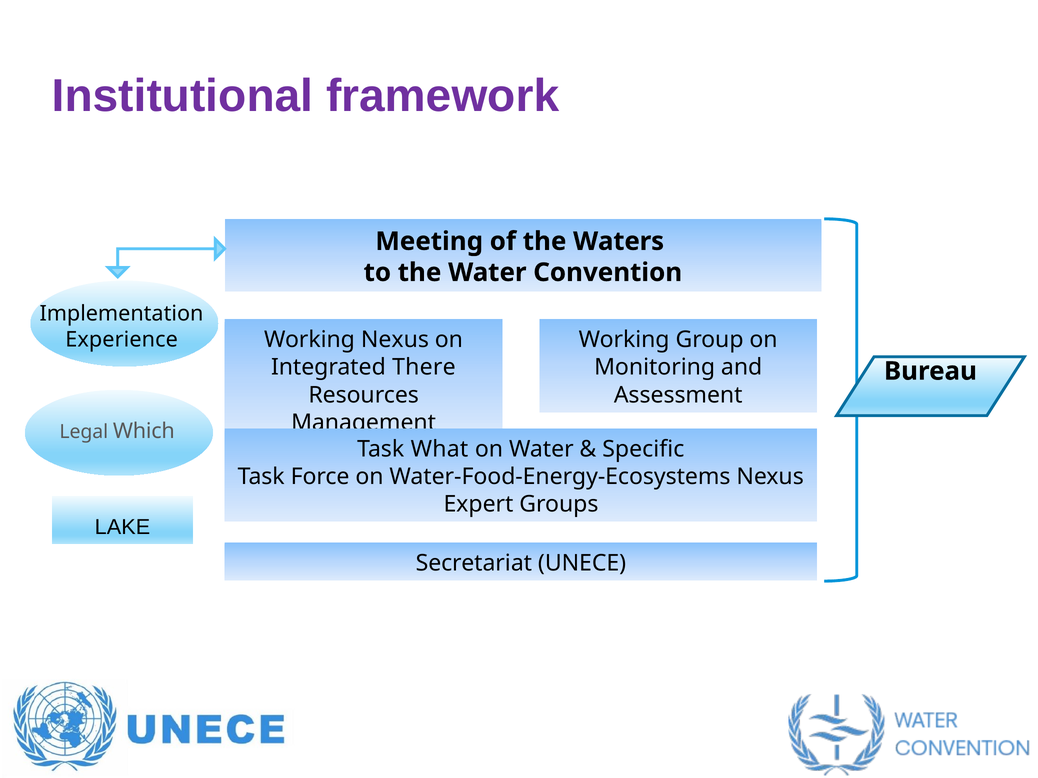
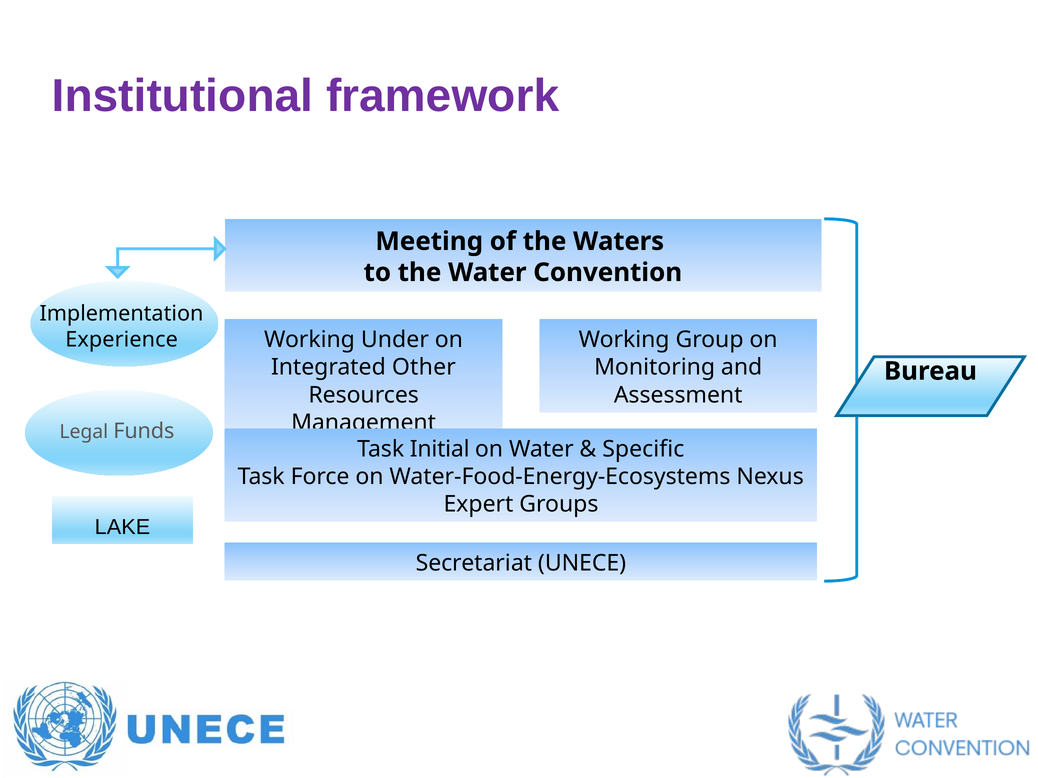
Working Nexus: Nexus -> Under
There: There -> Other
Which: Which -> Funds
What: What -> Initial
